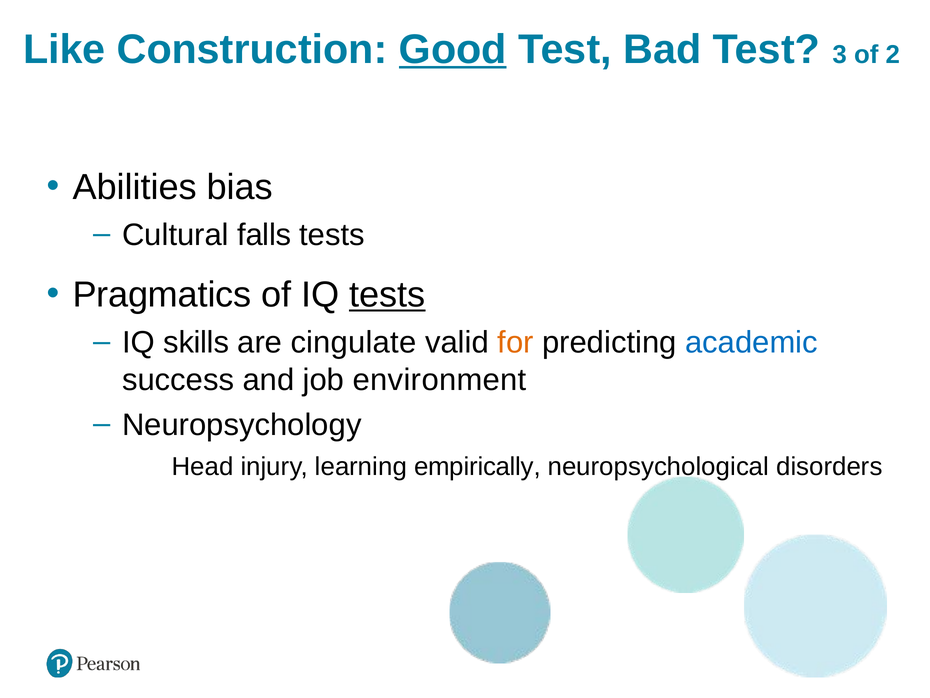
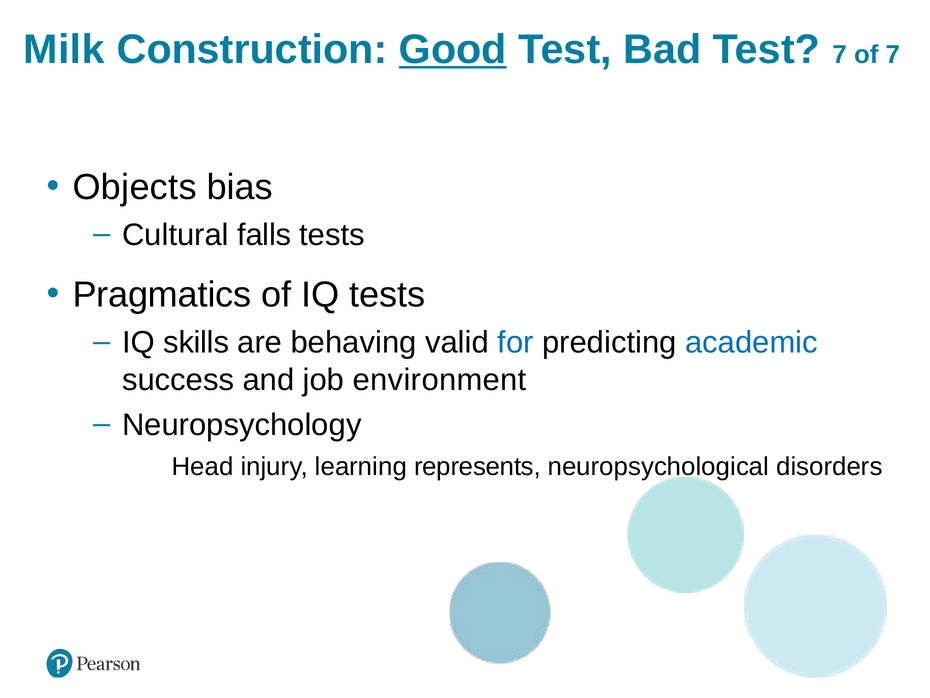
Like: Like -> Milk
Test 3: 3 -> 7
of 2: 2 -> 7
Abilities: Abilities -> Objects
tests at (387, 295) underline: present -> none
cingulate: cingulate -> behaving
for colour: orange -> blue
empirically: empirically -> represents
